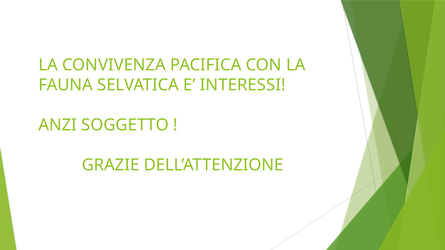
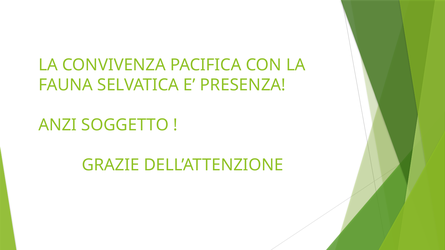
INTERESSI: INTERESSI -> PRESENZA
